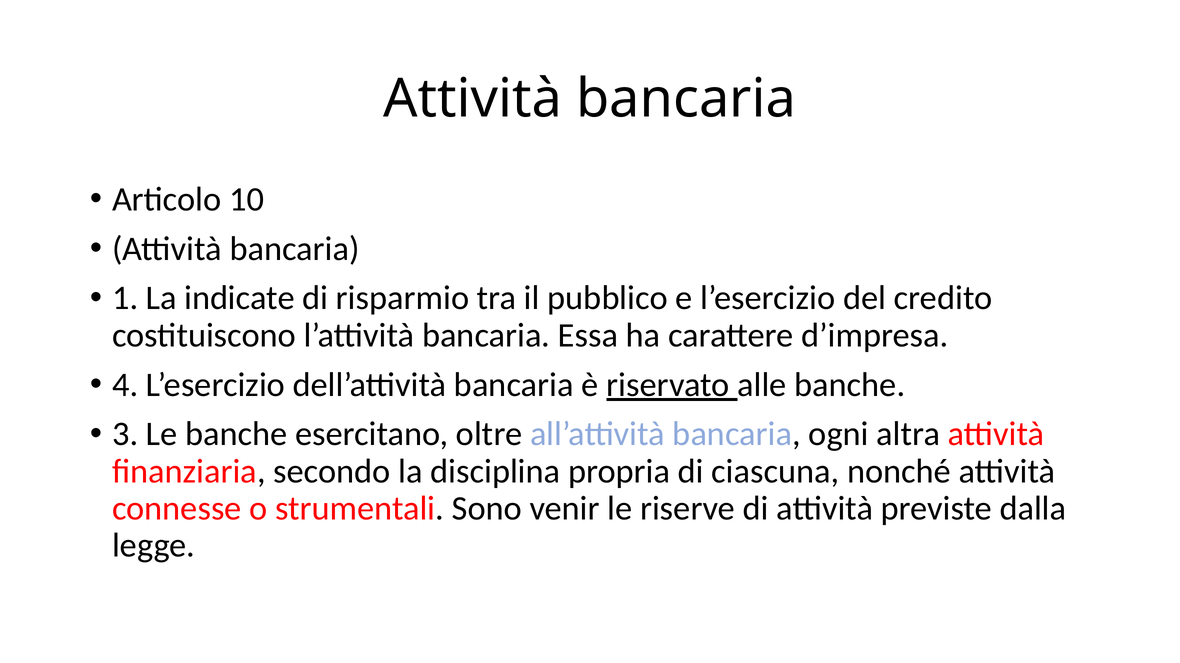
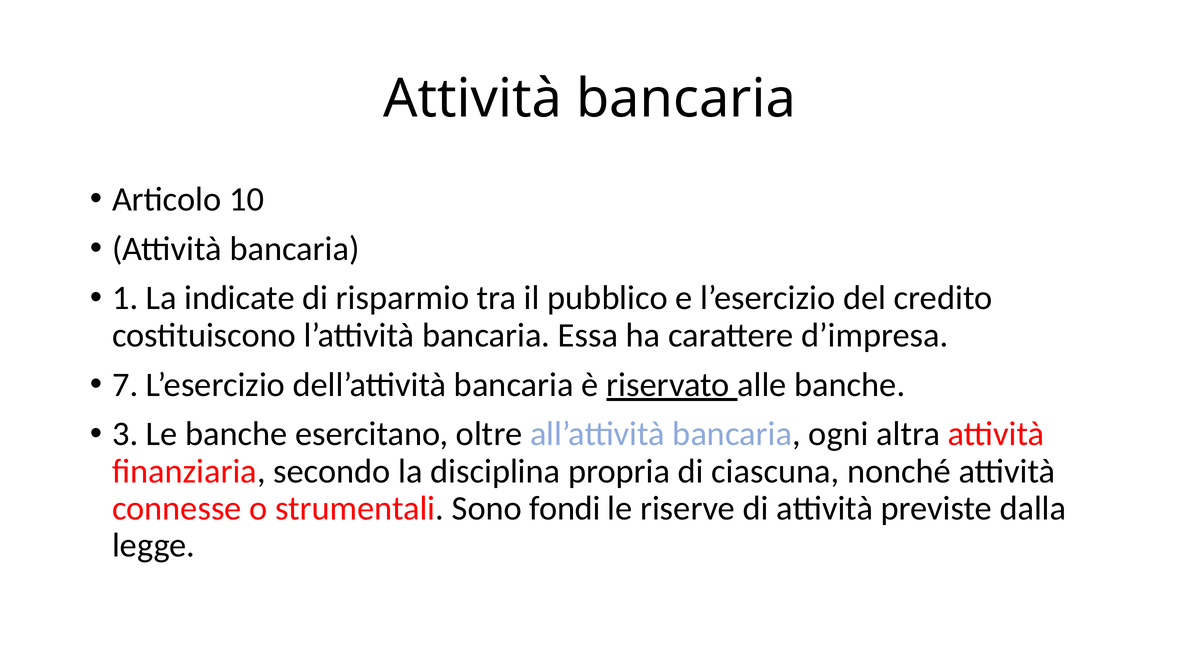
4: 4 -> 7
venir: venir -> fondi
